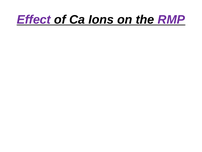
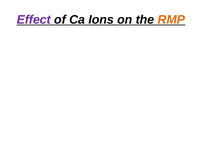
RMP colour: purple -> orange
